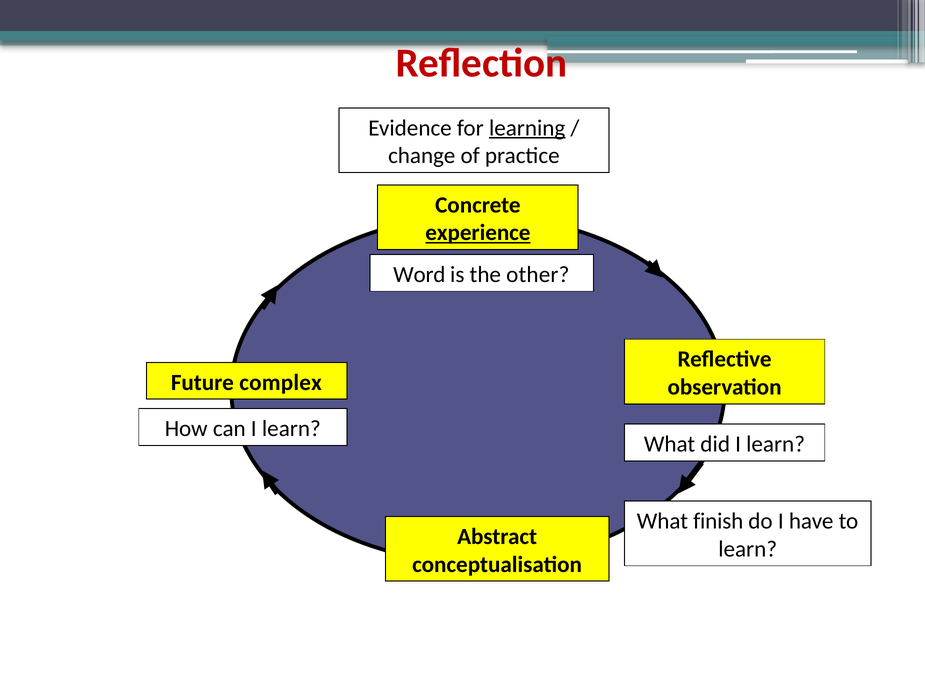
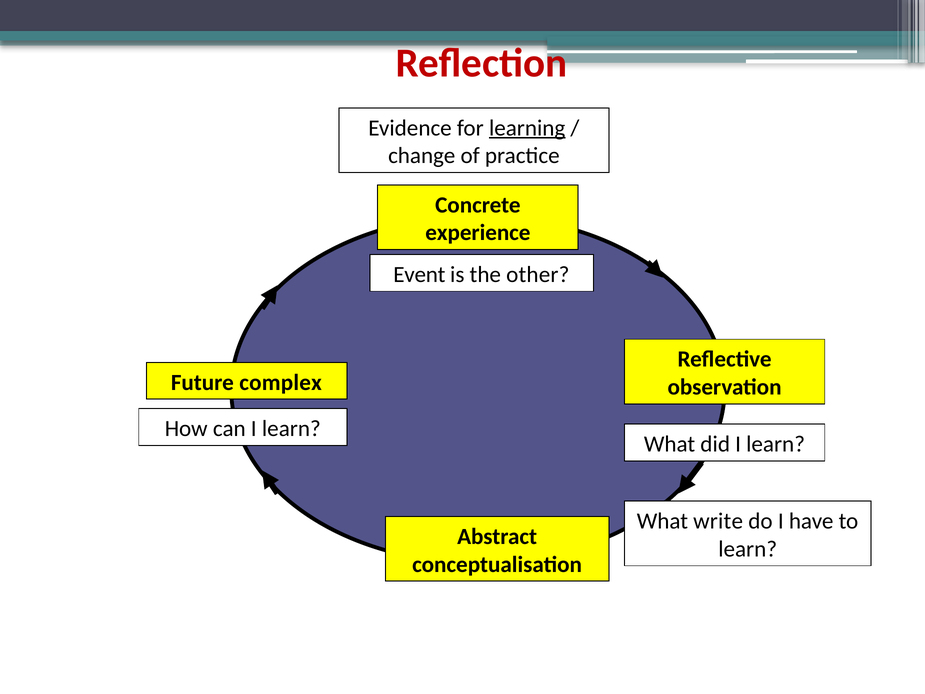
experience underline: present -> none
Word: Word -> Event
finish: finish -> write
